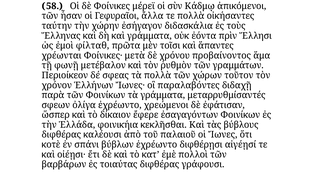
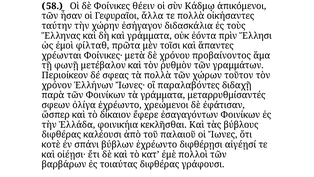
μέρεϊ: μέρεϊ -> θέειν
